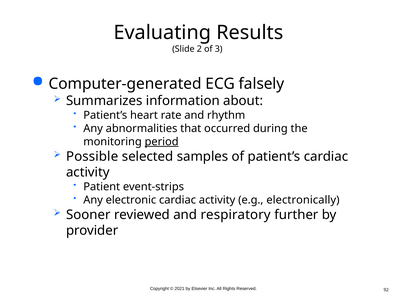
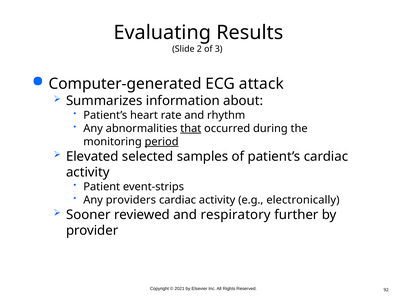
falsely: falsely -> attack
that underline: none -> present
Possible: Possible -> Elevated
electronic: electronic -> providers
